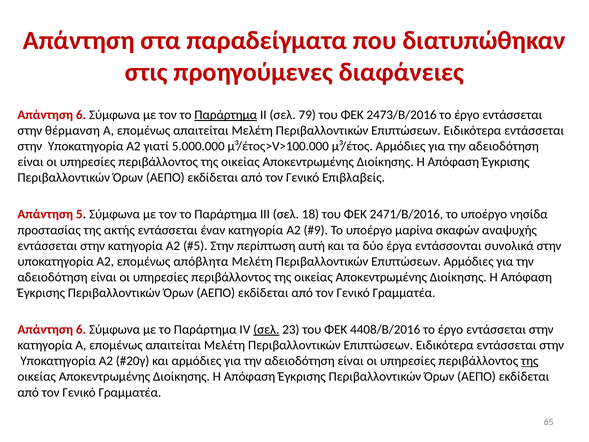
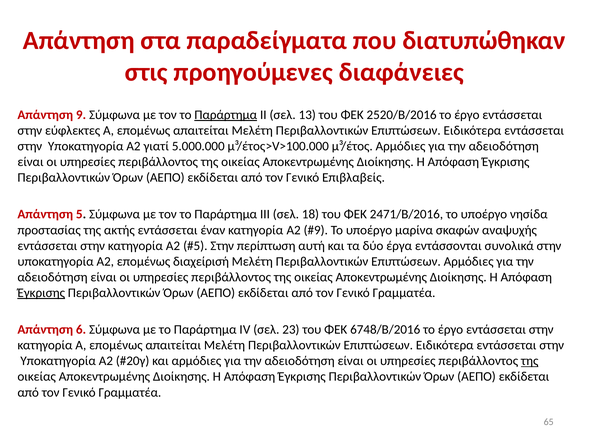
6 at (81, 115): 6 -> 9
79: 79 -> 13
2473/Β/2016: 2473/Β/2016 -> 2520/Β/2016
θέρμανση: θέρμανση -> εύφλεκτες
απόβλητα: απόβλητα -> διαχείρισή
Έγκρισης at (41, 293) underline: none -> present
σελ at (266, 329) underline: present -> none
4408/Β/2016: 4408/Β/2016 -> 6748/Β/2016
